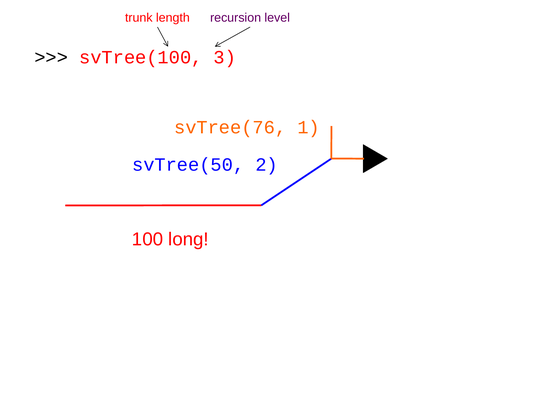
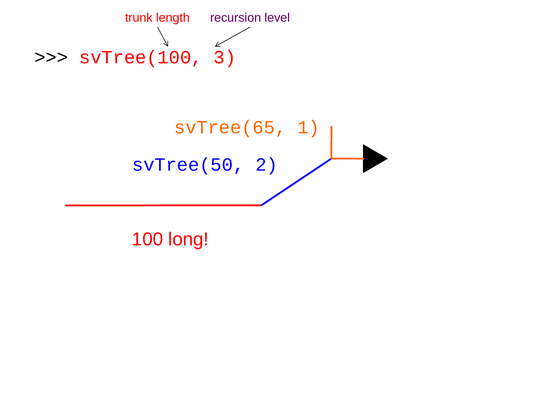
svTree(76: svTree(76 -> svTree(65
